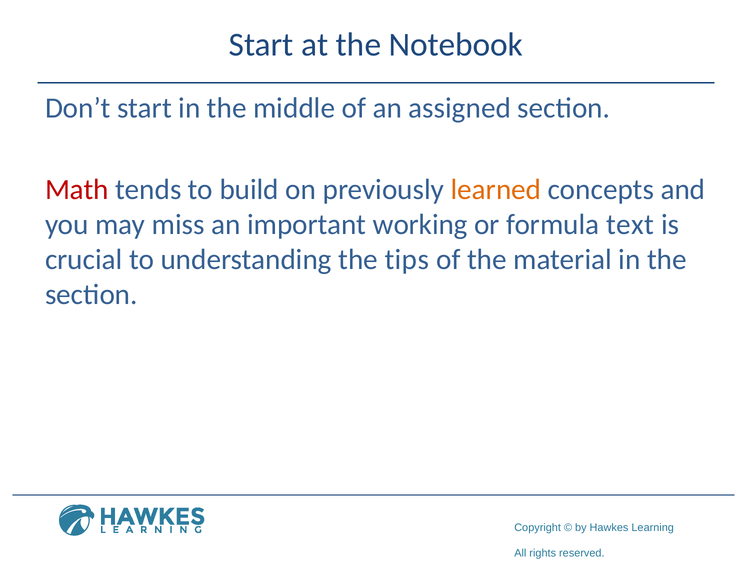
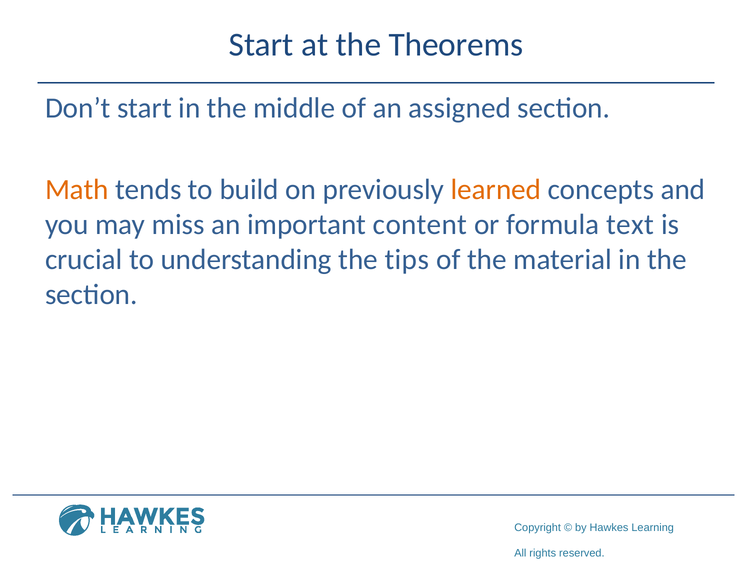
Notebook: Notebook -> Theorems
Math colour: red -> orange
working: working -> content
